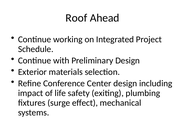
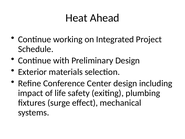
Roof: Roof -> Heat
